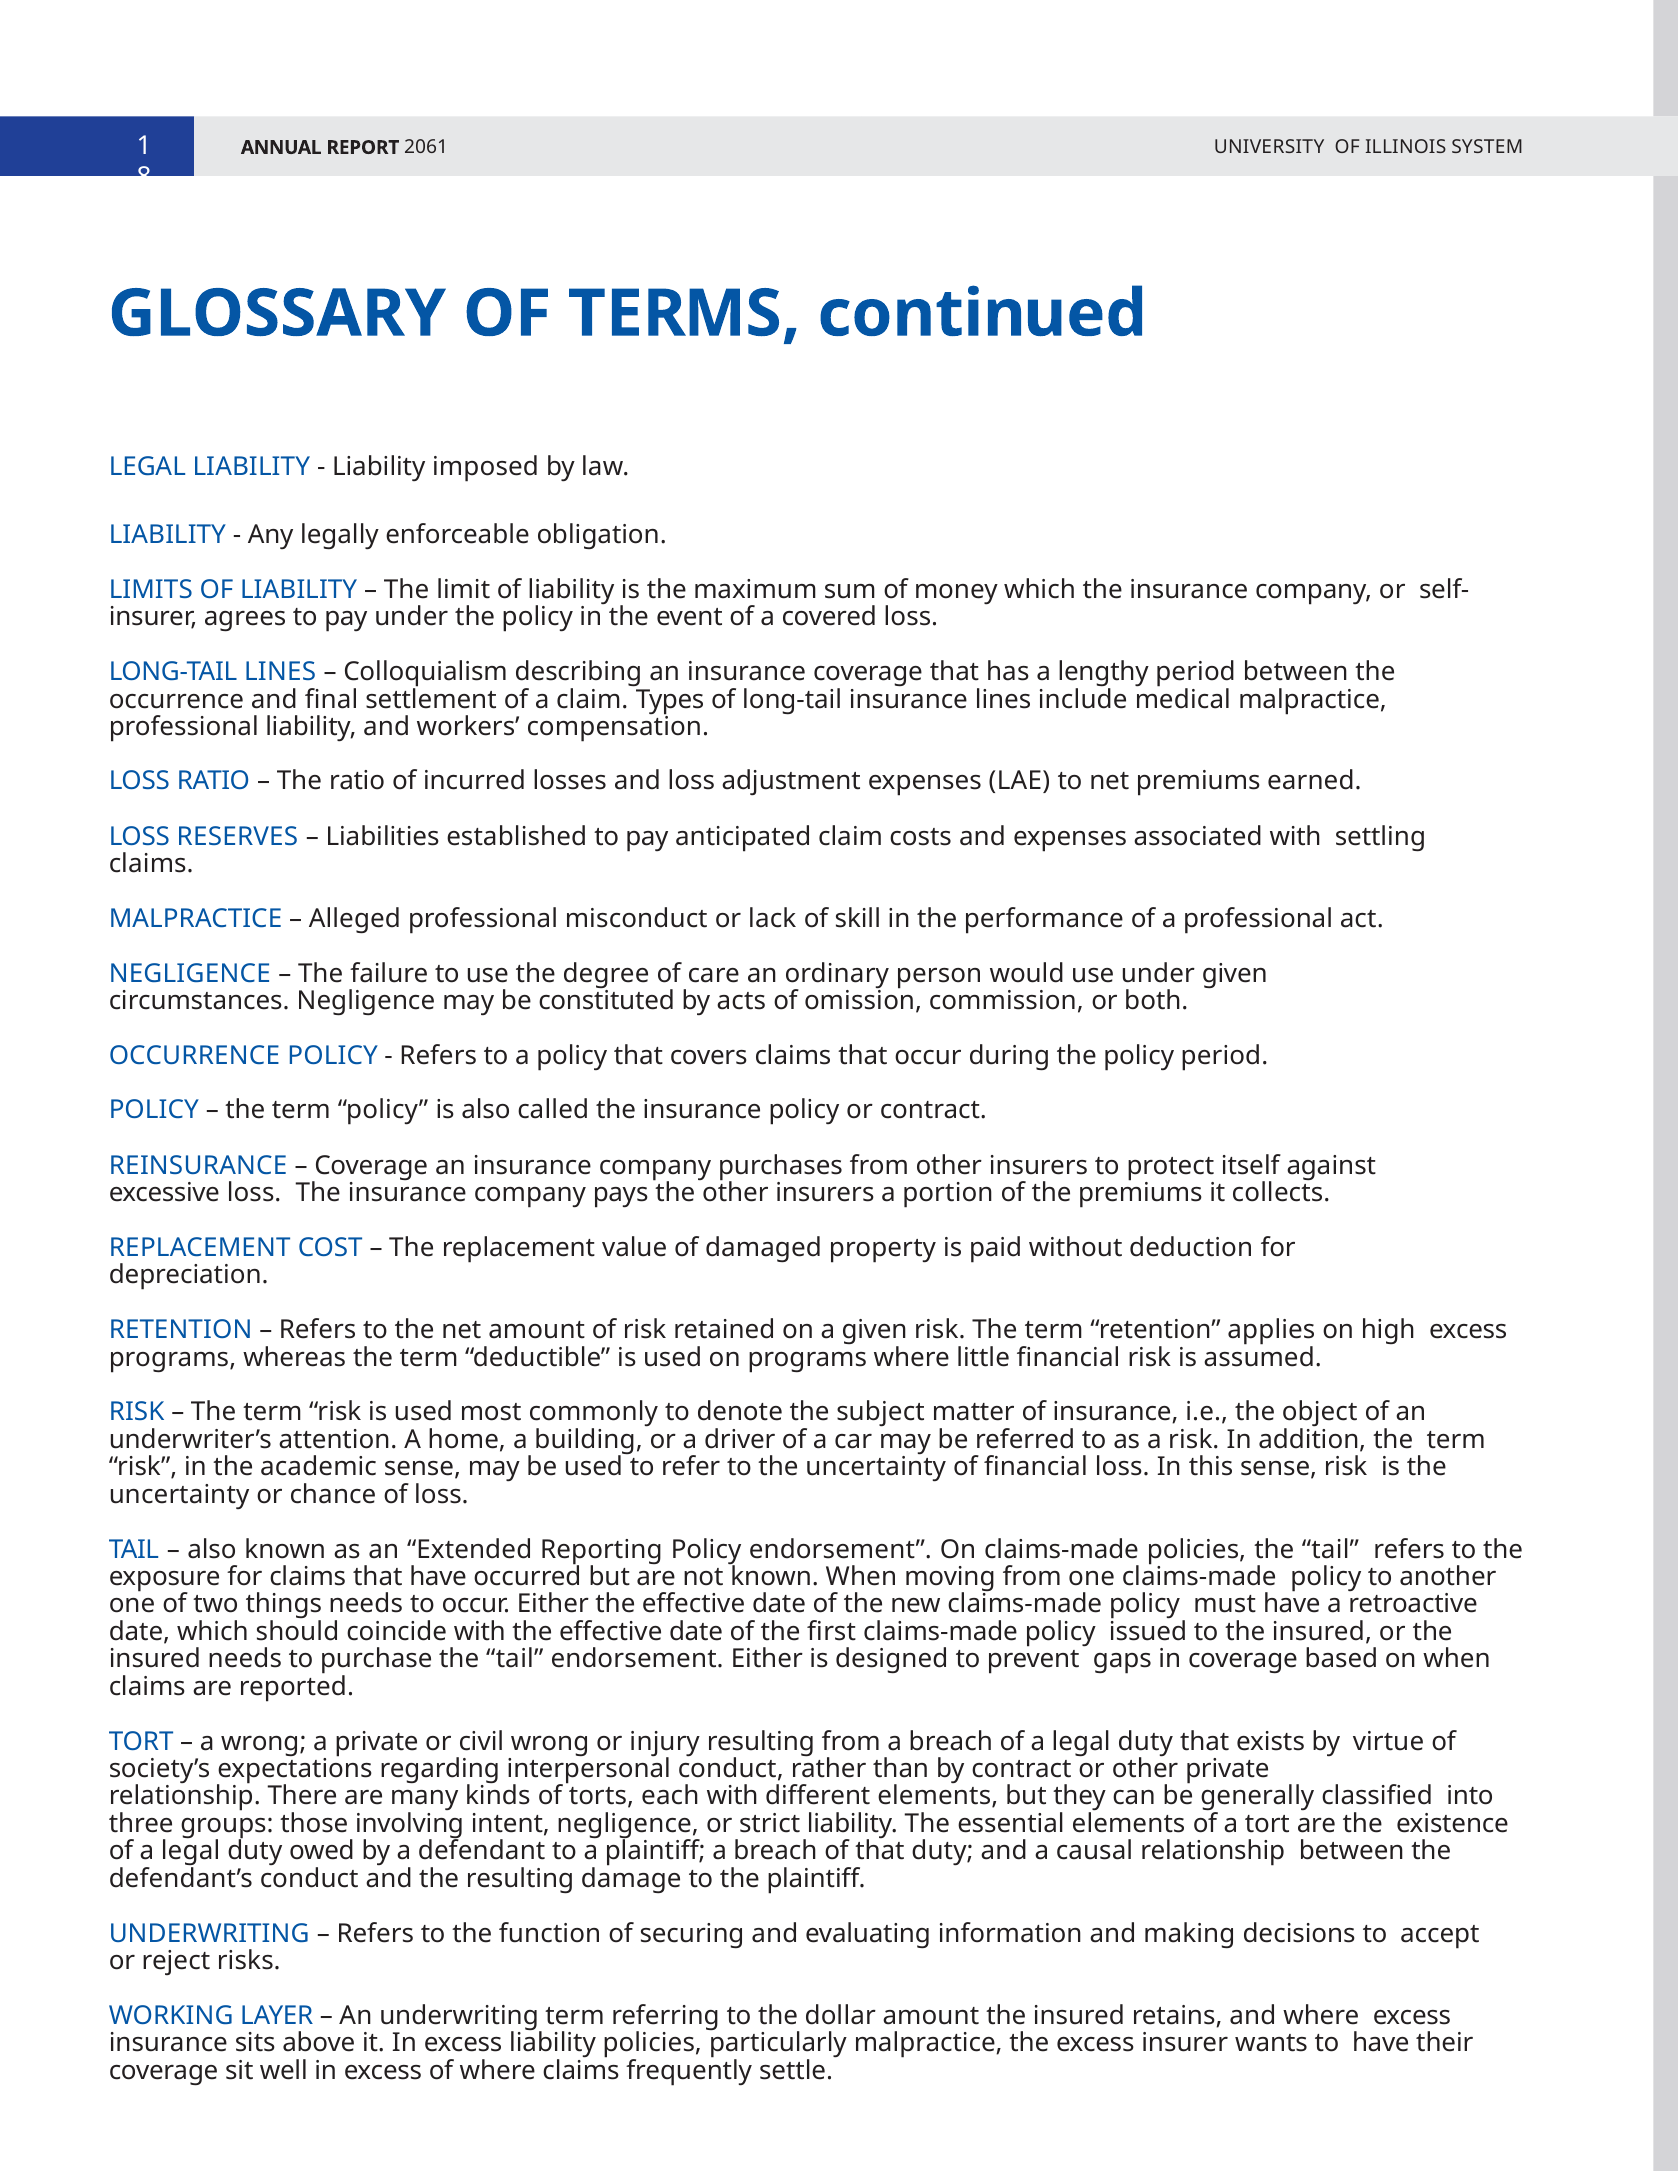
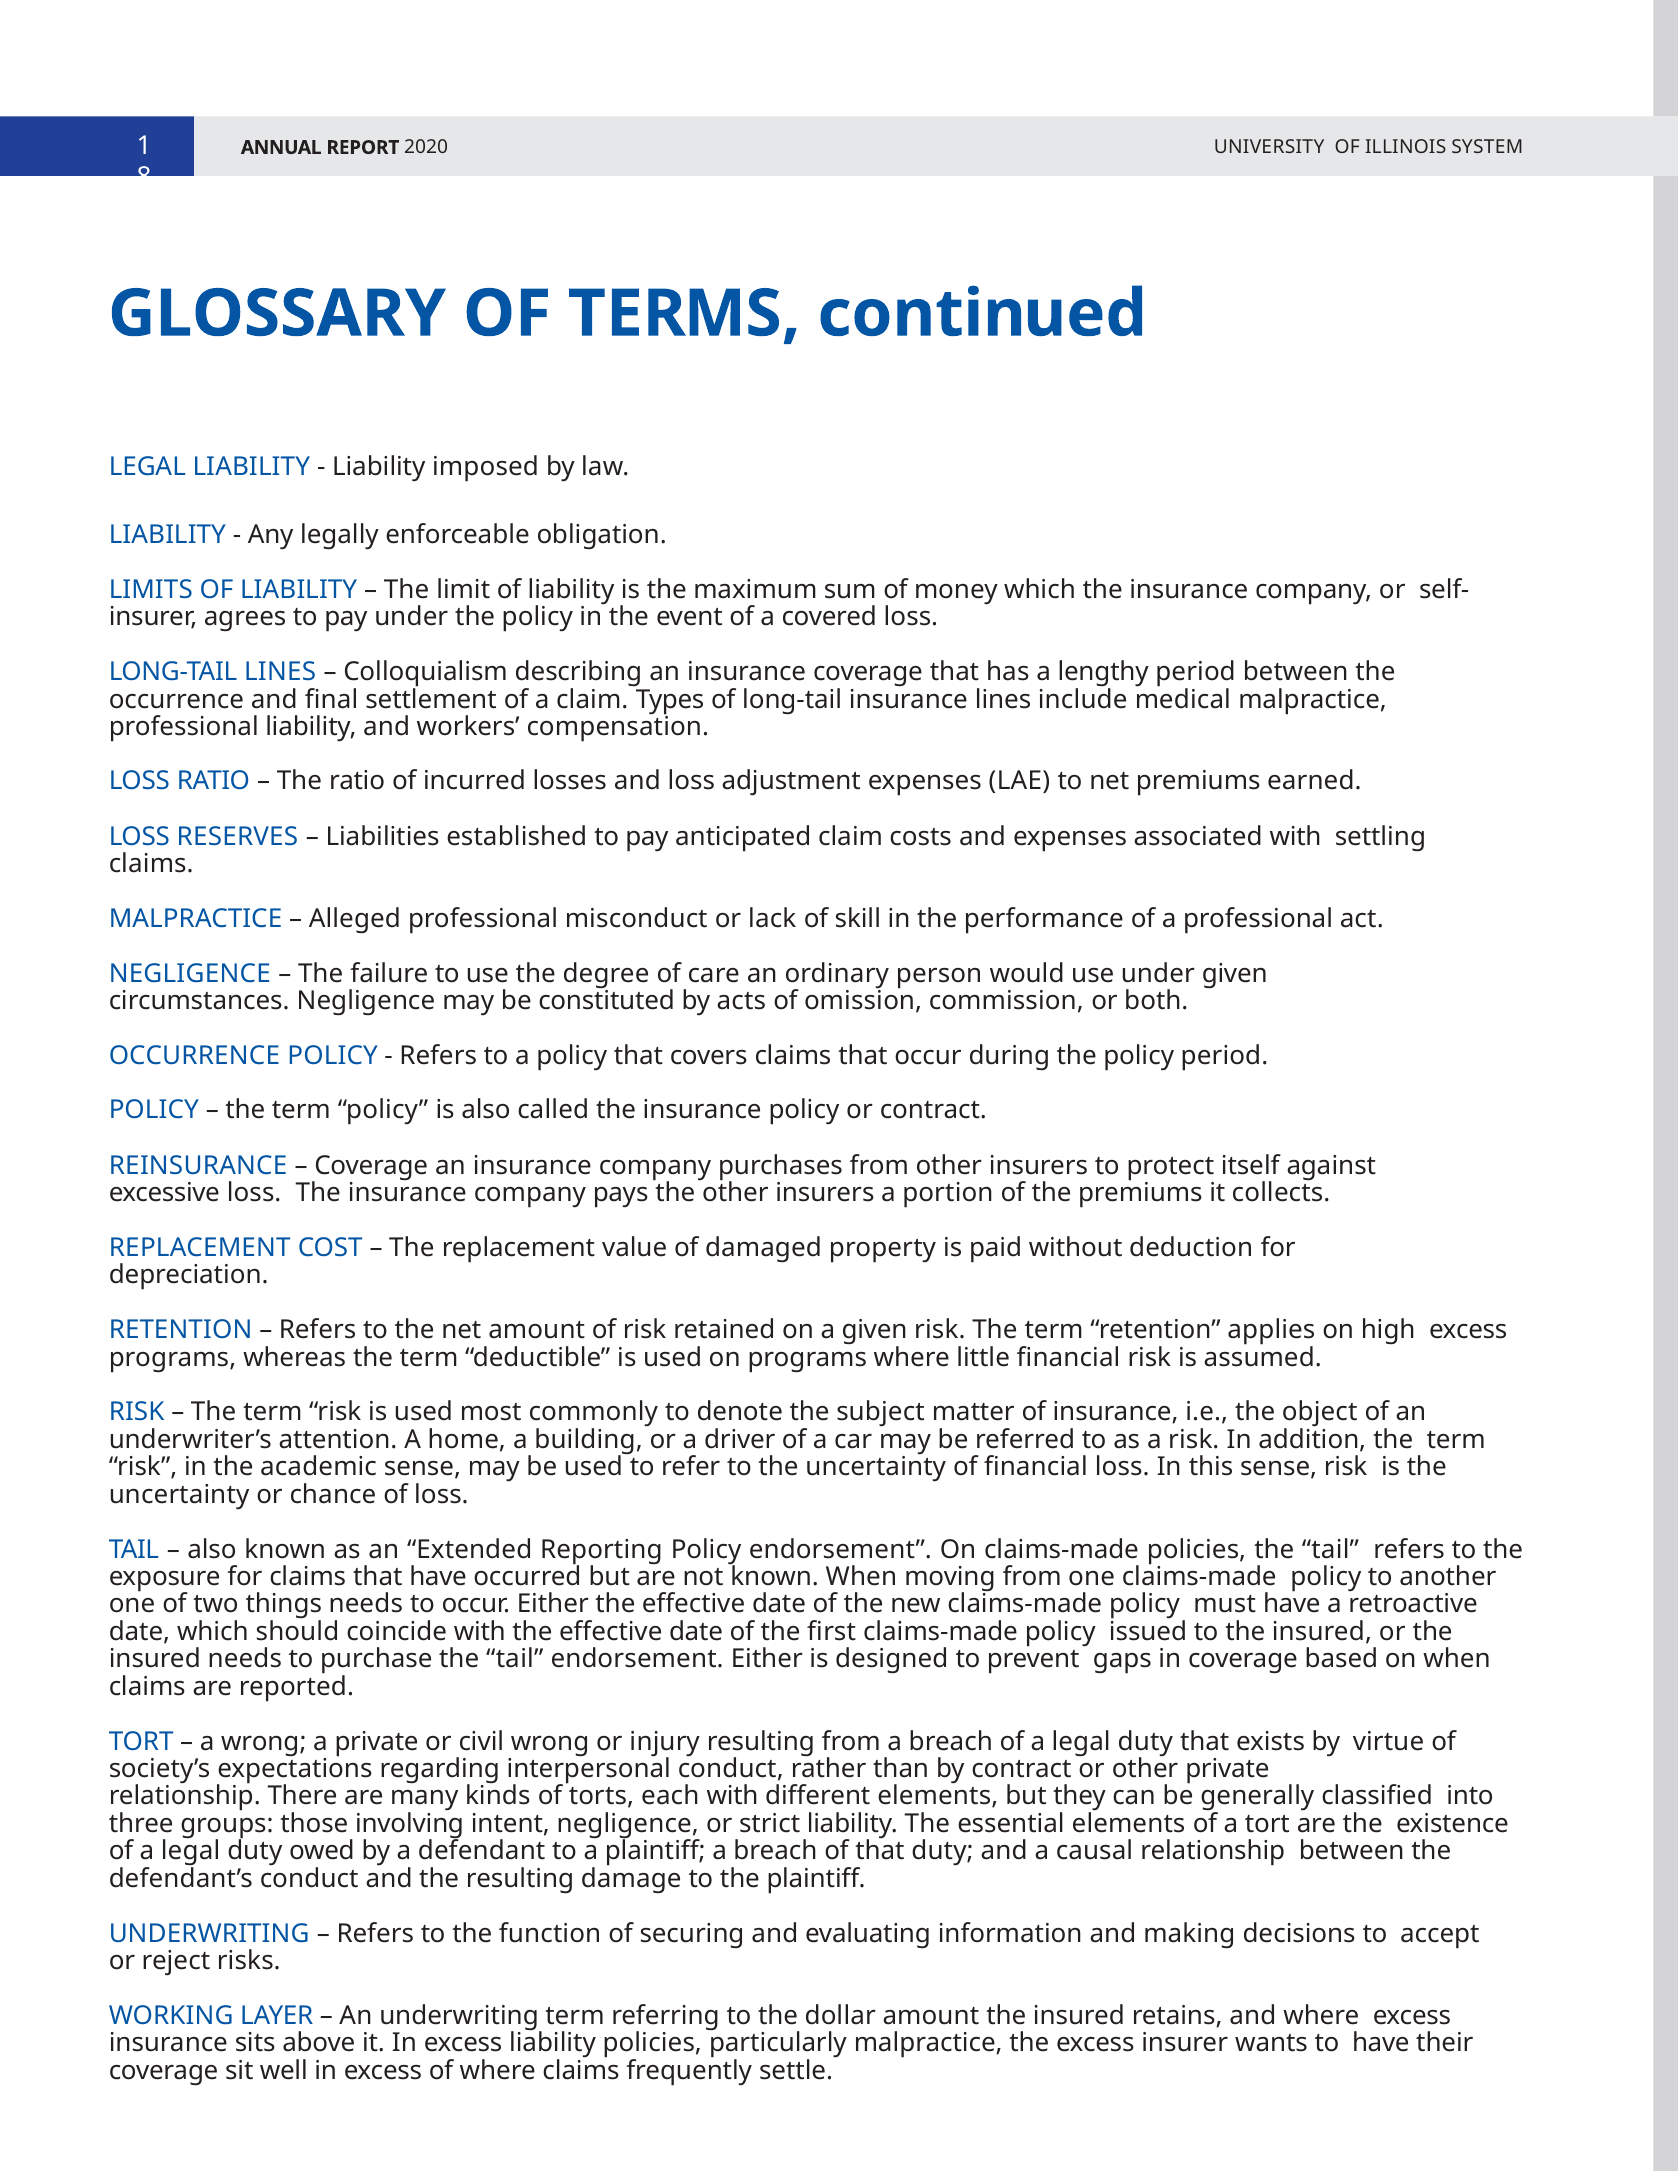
2061: 2061 -> 2020
